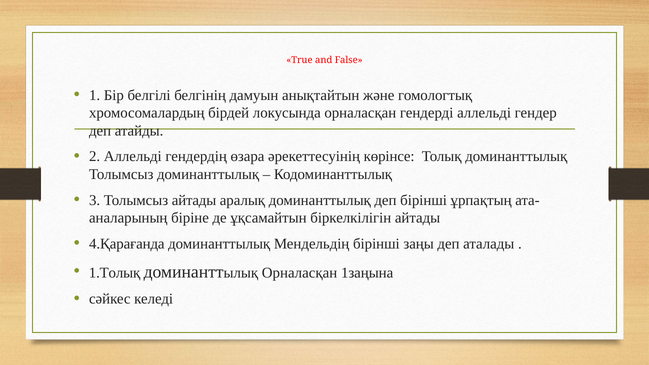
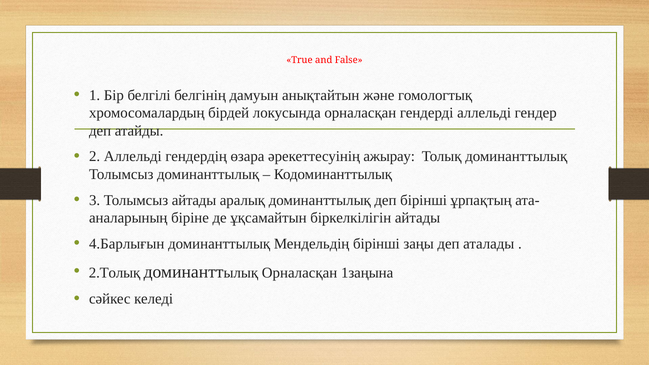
көрінсе: көрінсе -> ажырау
4.Қарағанда: 4.Қарағанда -> 4.Барлығын
1.Толық: 1.Толық -> 2.Толық
